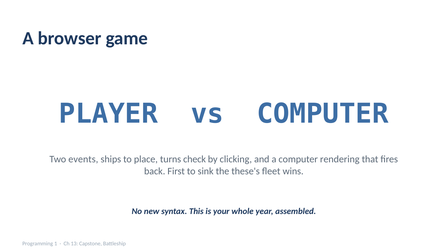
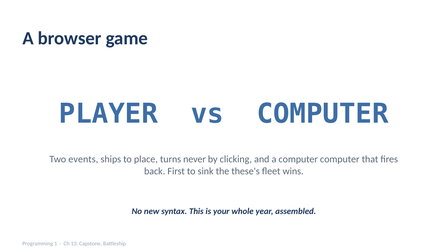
check: check -> never
computer rendering: rendering -> computer
